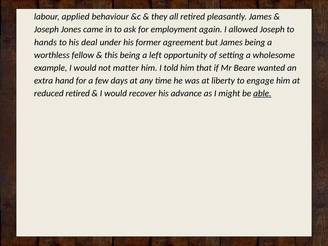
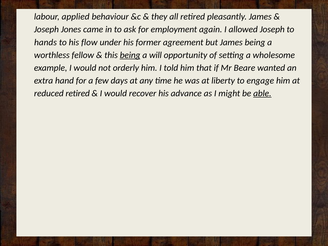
deal: deal -> flow
being at (130, 55) underline: none -> present
left: left -> will
matter: matter -> orderly
